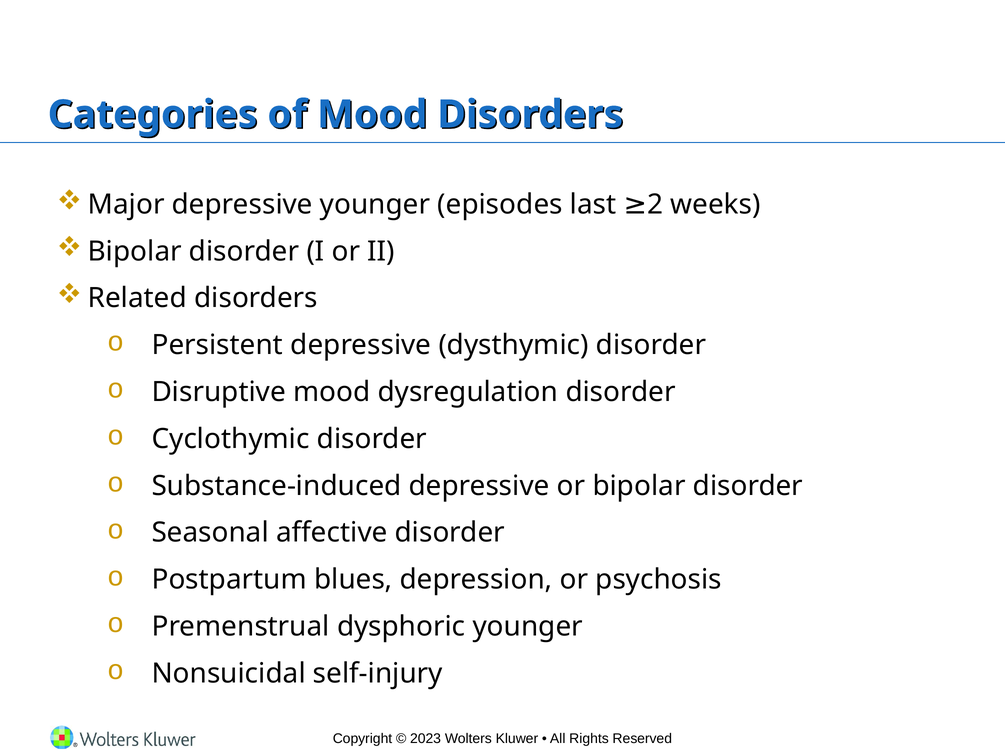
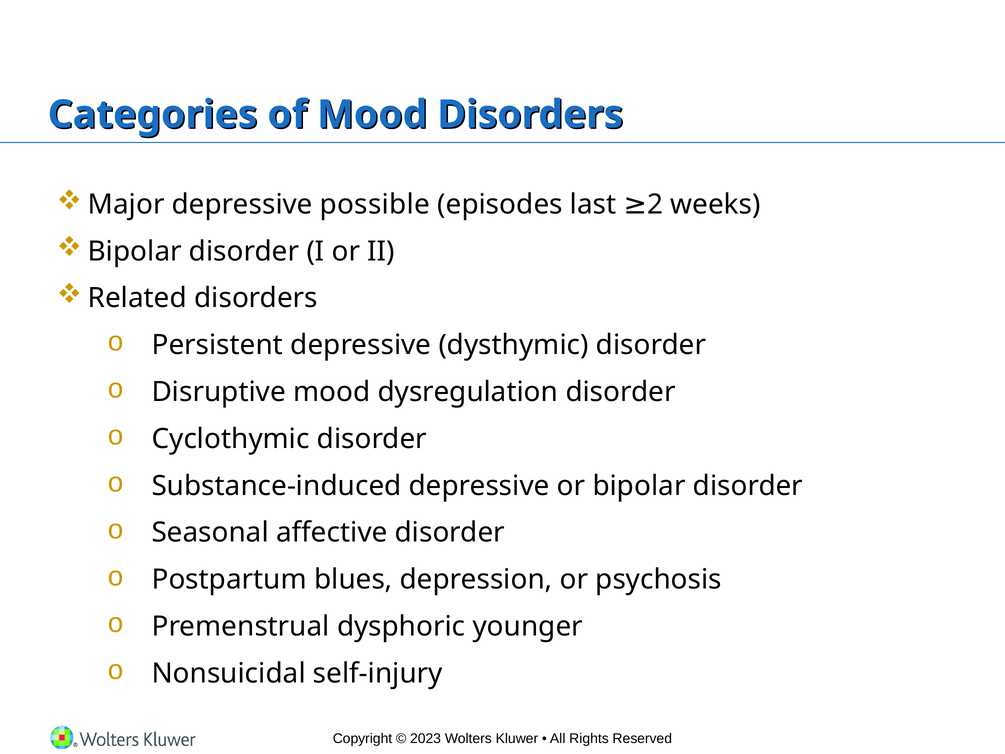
depressive younger: younger -> possible
